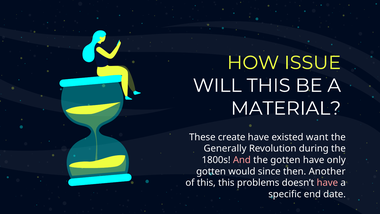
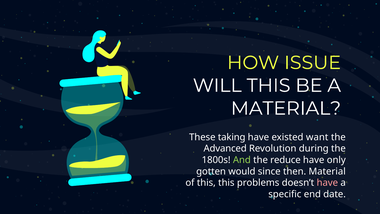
create: create -> taking
Generally: Generally -> Advanced
And colour: pink -> light green
the gotten: gotten -> reduce
then Another: Another -> Material
